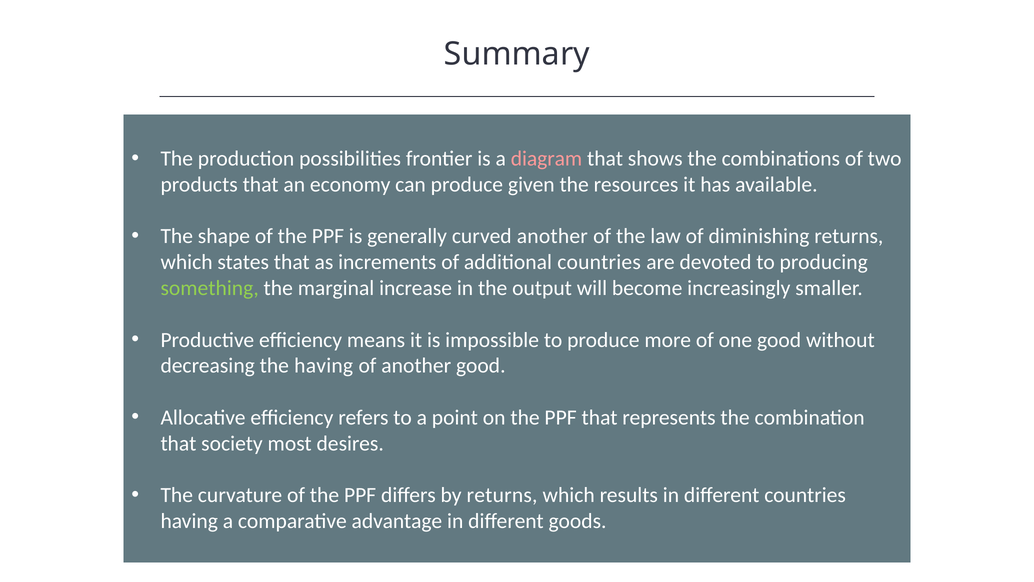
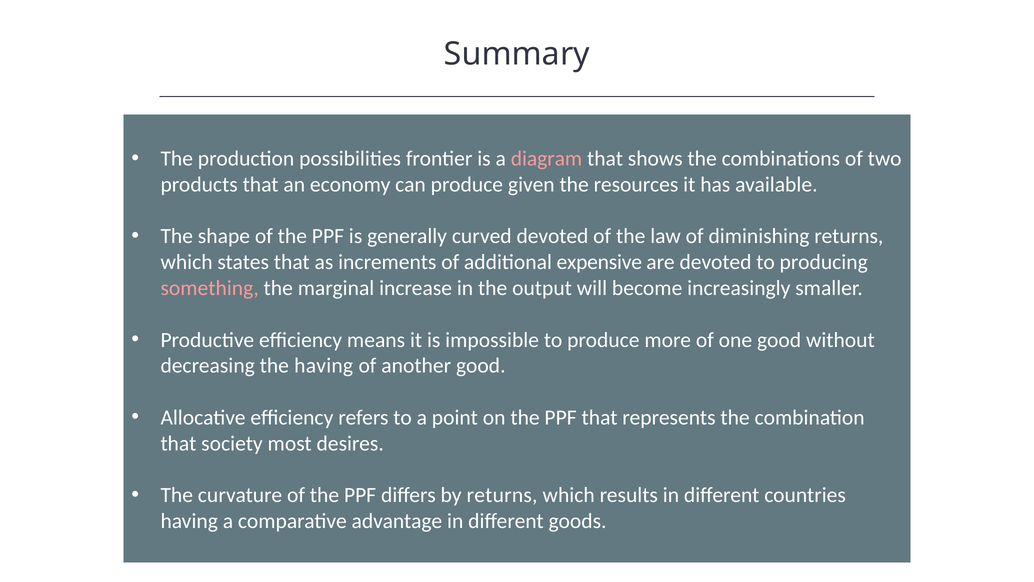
curved another: another -> devoted
additional countries: countries -> expensive
something colour: light green -> pink
